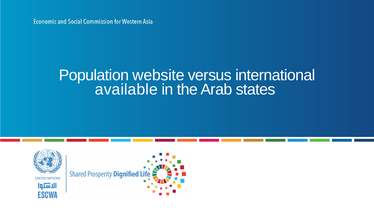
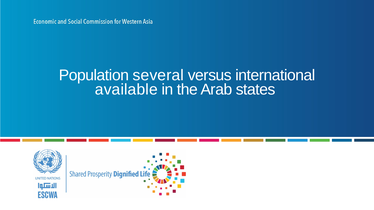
website: website -> several
